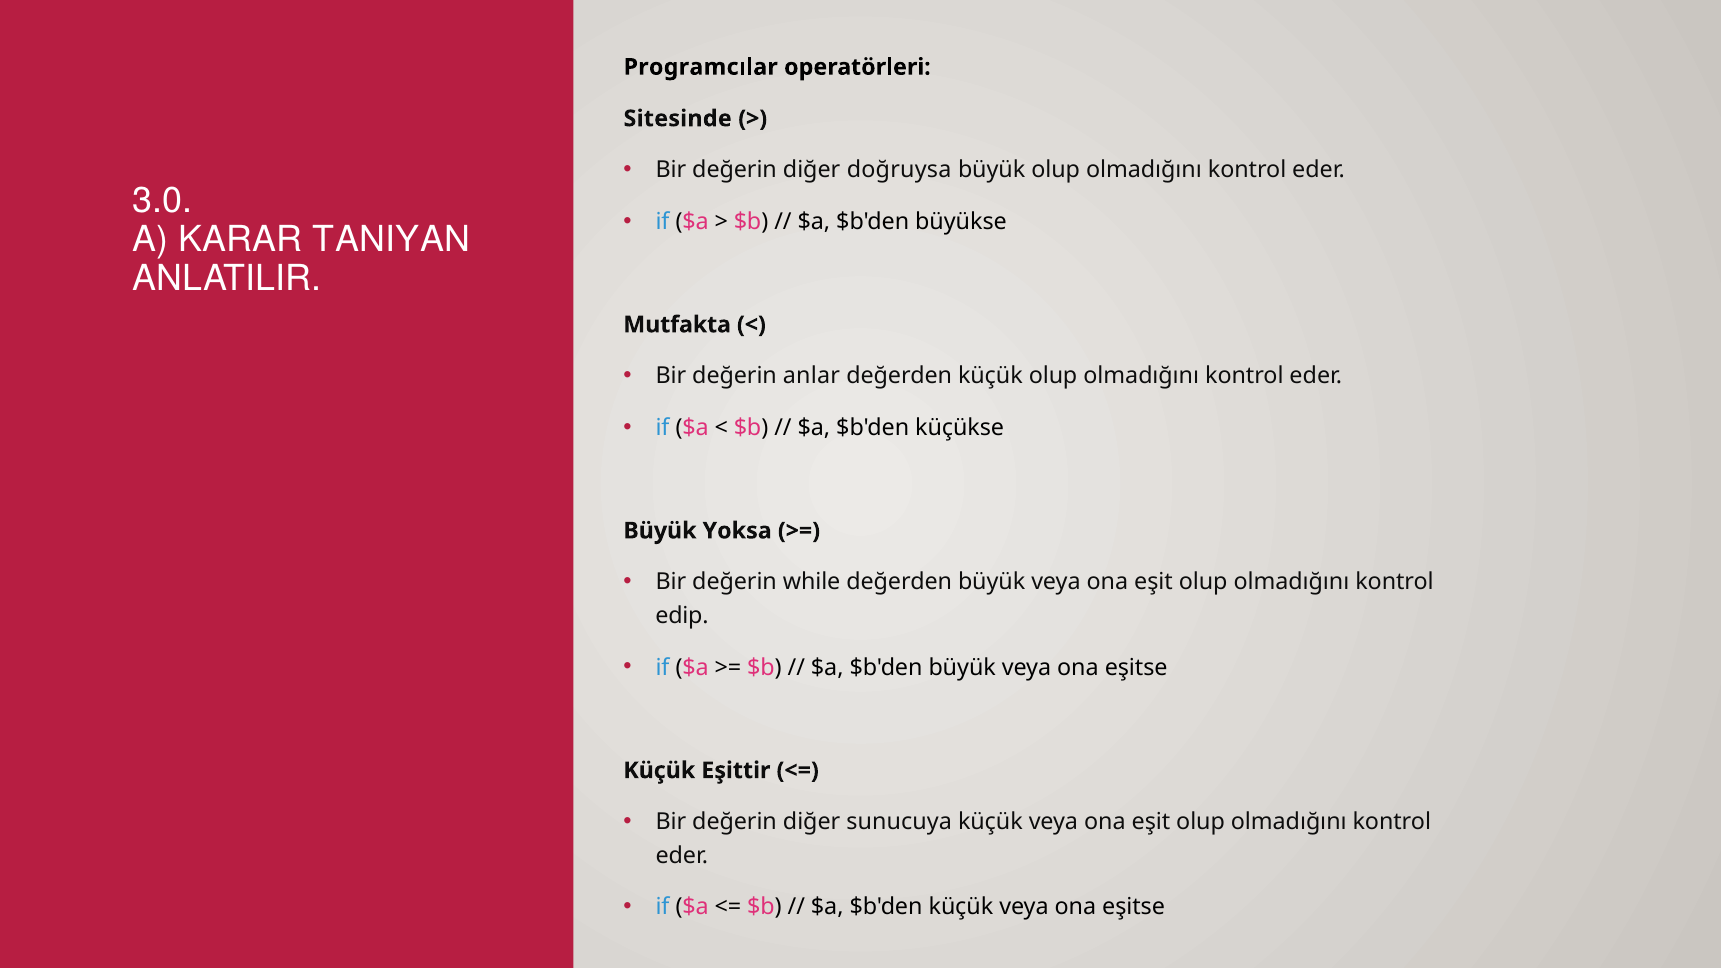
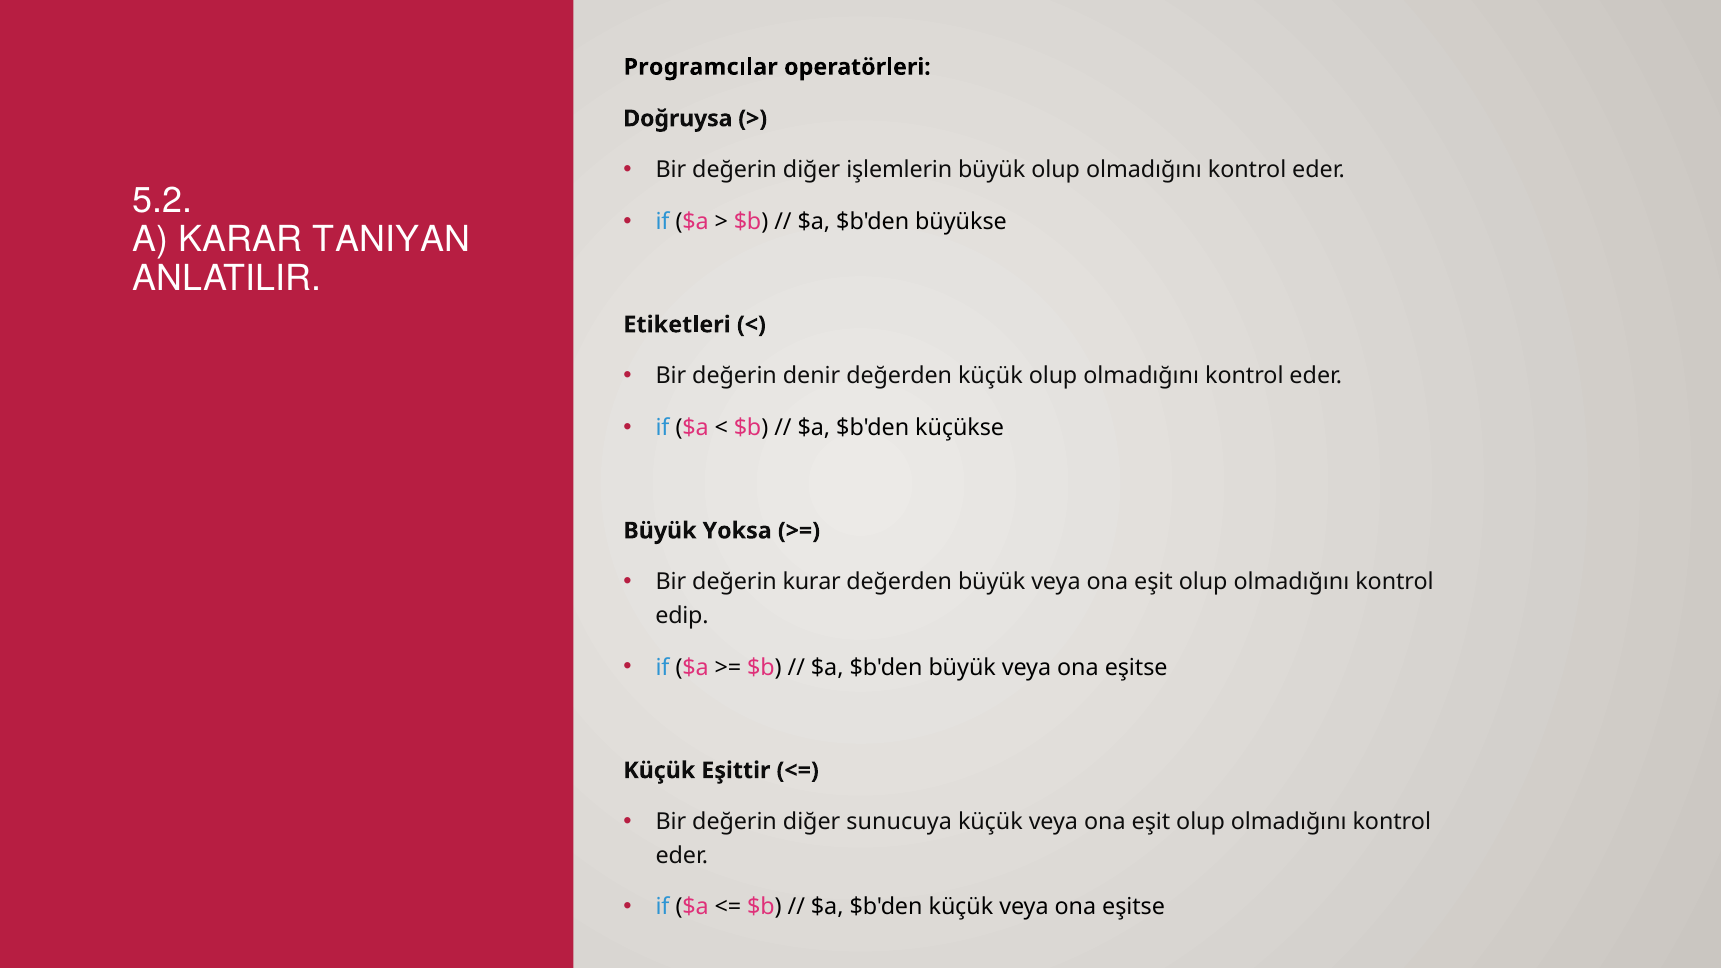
Sitesinde: Sitesinde -> Doğruysa
doğruysa: doğruysa -> işlemlerin
3.0: 3.0 -> 5.2
Mutfakta: Mutfakta -> Etiketleri
anlar: anlar -> denir
while: while -> kurar
